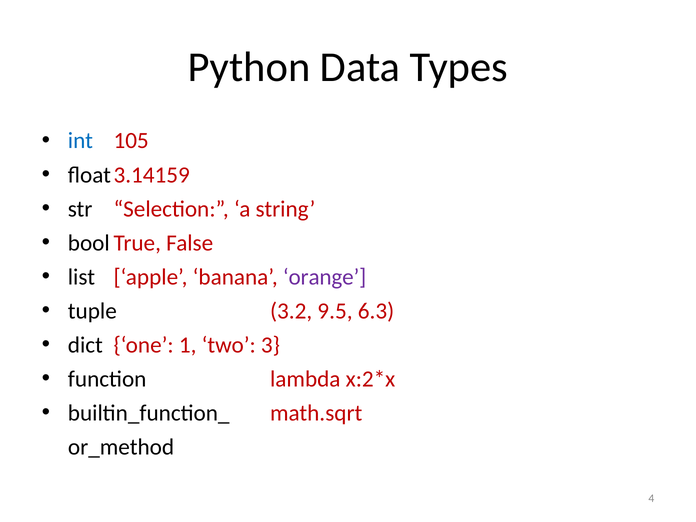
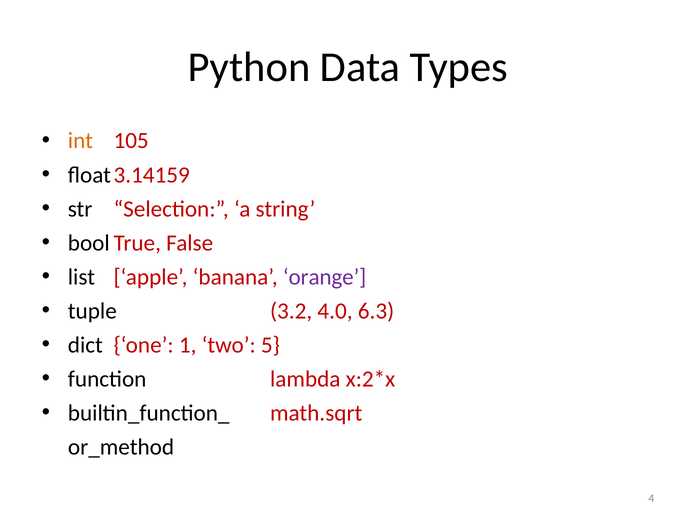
int colour: blue -> orange
9.5: 9.5 -> 4.0
3: 3 -> 5
